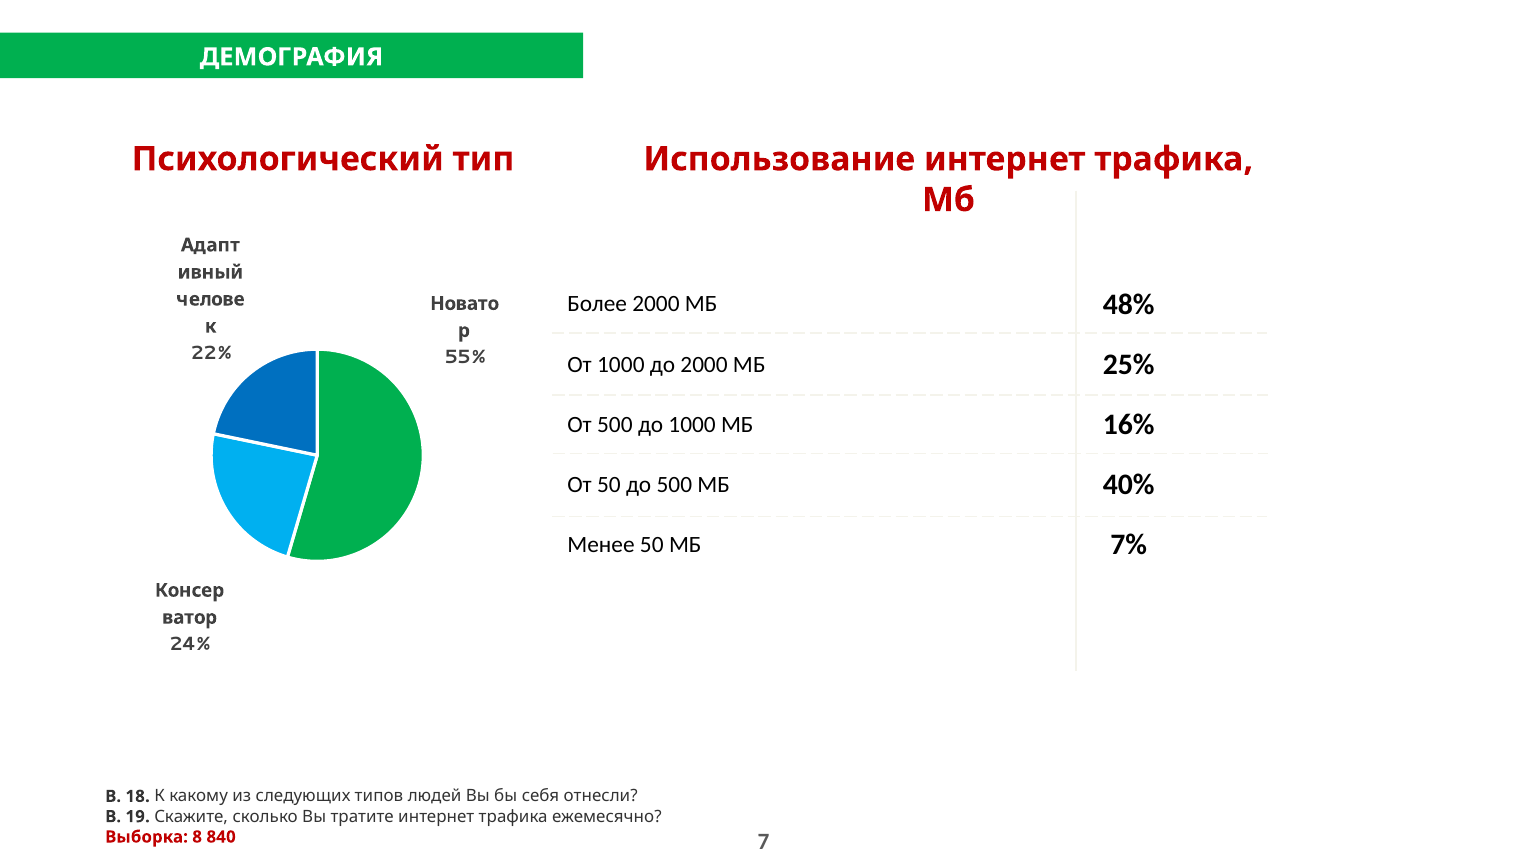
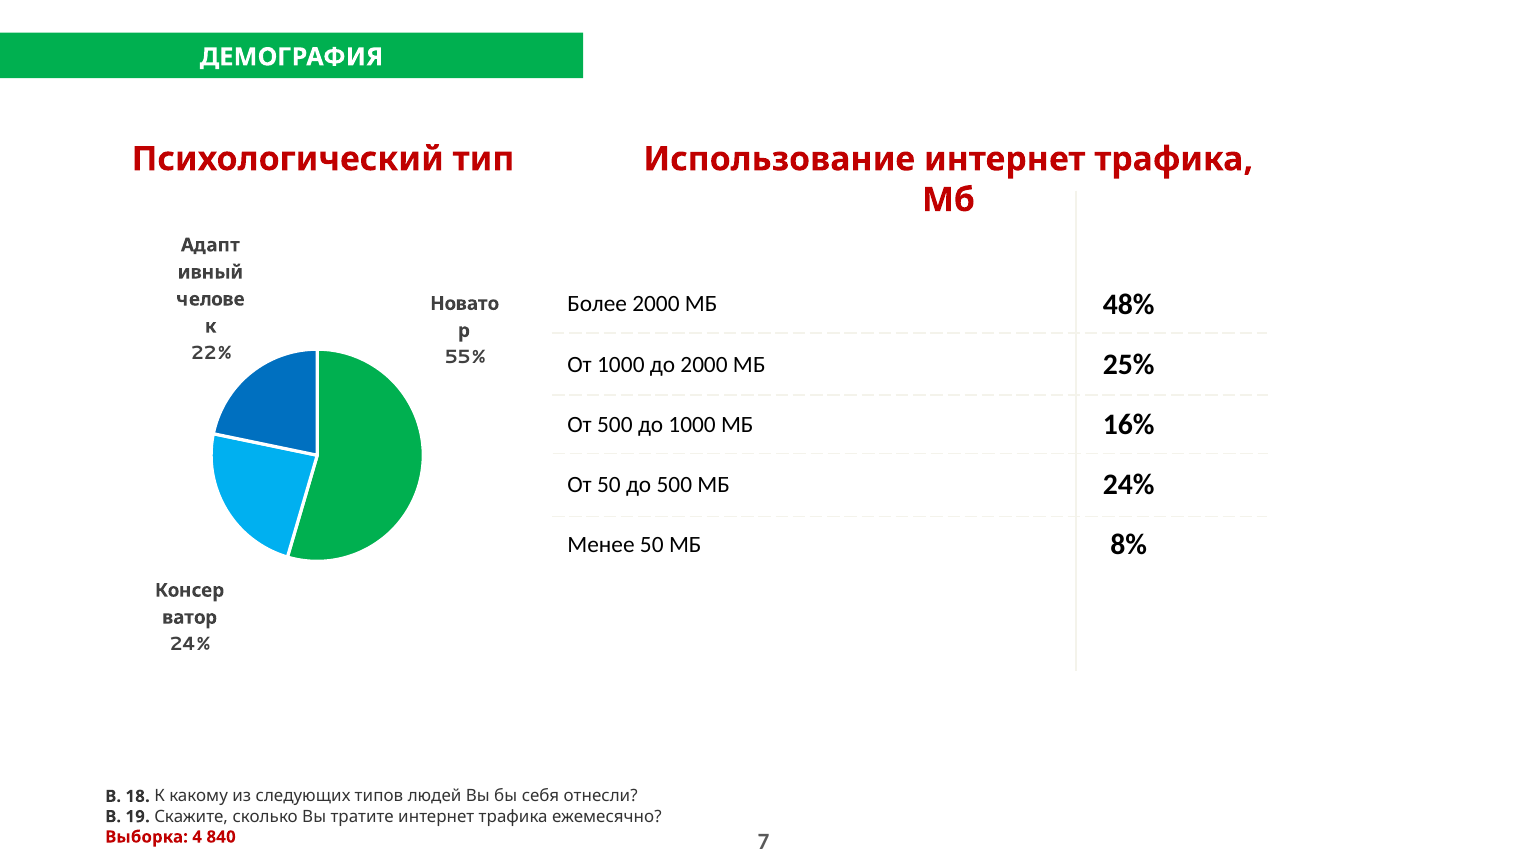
МБ 40%: 40% -> 24%
7%: 7% -> 8%
8: 8 -> 4
